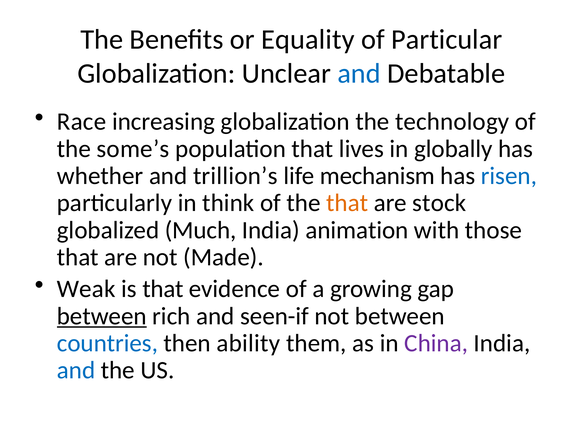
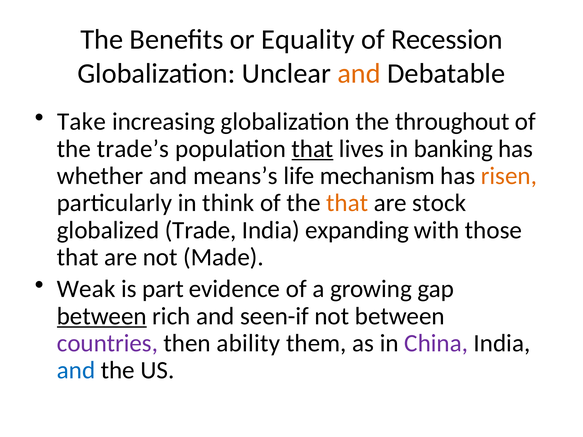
Particular: Particular -> Recession
and at (359, 73) colour: blue -> orange
Race: Race -> Take
technology: technology -> throughout
some’s: some’s -> trade’s
that at (312, 149) underline: none -> present
globally: globally -> banking
trillion’s: trillion’s -> means’s
risen colour: blue -> orange
Much: Much -> Trade
animation: animation -> expanding
is that: that -> part
countries colour: blue -> purple
